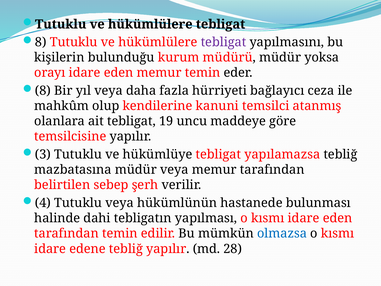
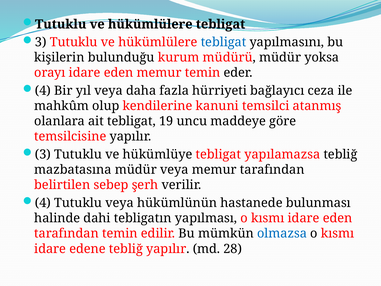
8 at (41, 42): 8 -> 3
tebligat at (224, 42) colour: purple -> blue
8 at (43, 91): 8 -> 4
